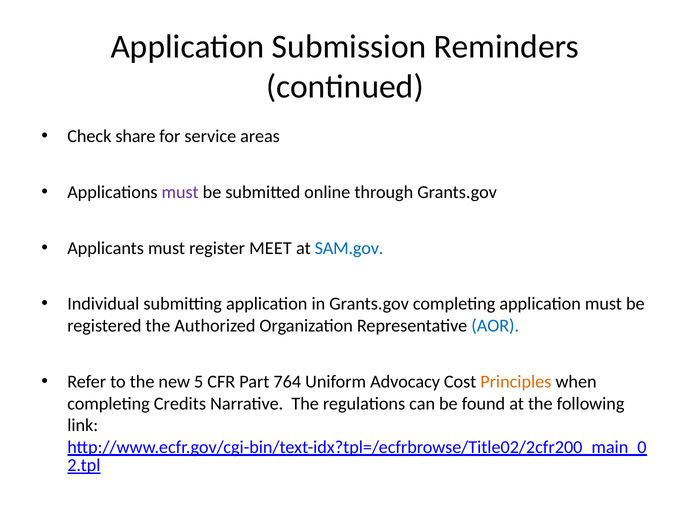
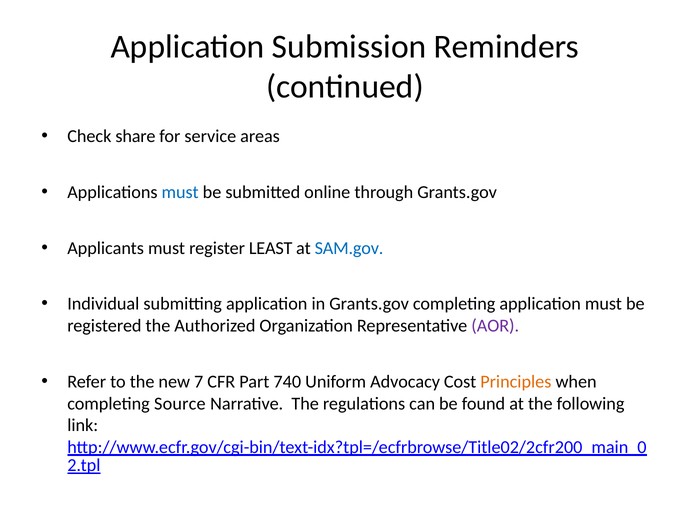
must at (180, 192) colour: purple -> blue
MEET: MEET -> LEAST
AOR colour: blue -> purple
5: 5 -> 7
764: 764 -> 740
Credits: Credits -> Source
